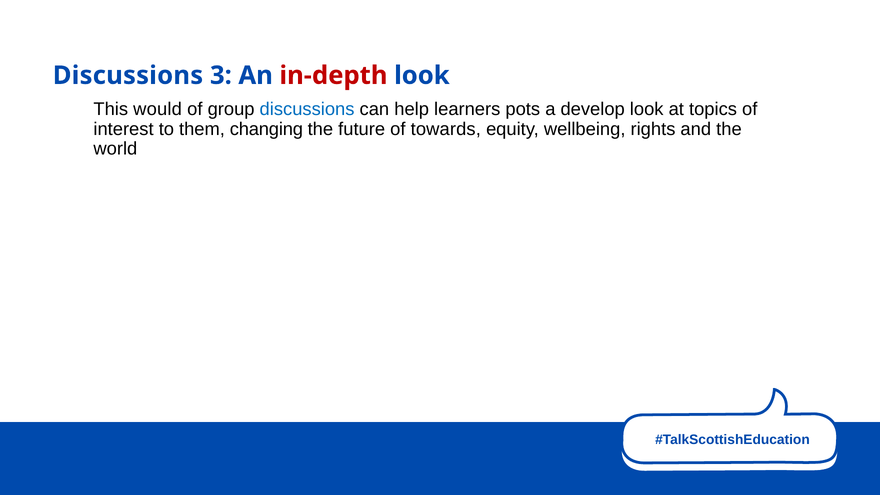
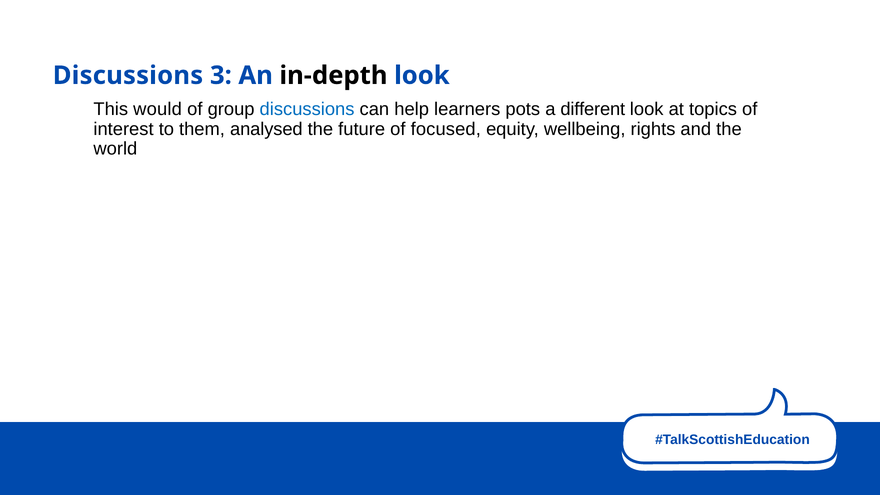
in-depth colour: red -> black
develop: develop -> different
changing: changing -> analysed
towards: towards -> focused
